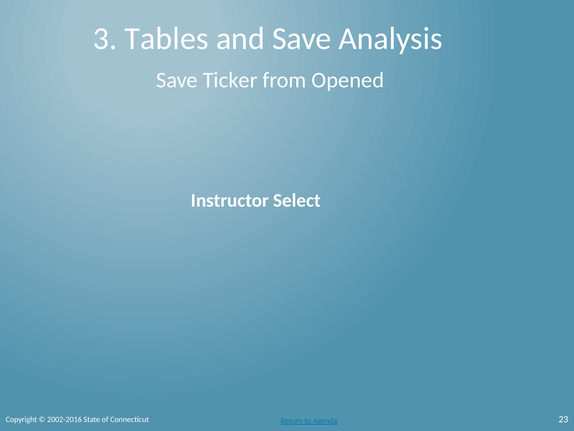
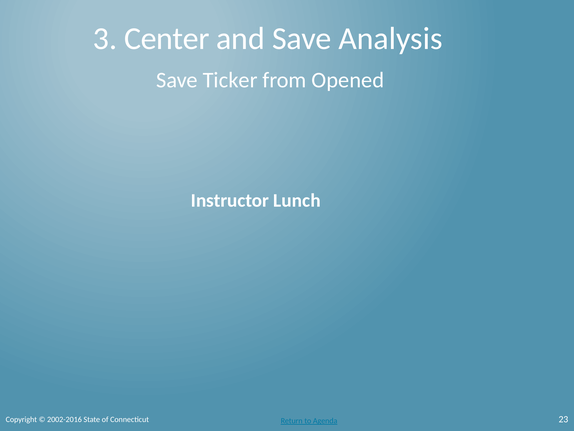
Tables: Tables -> Center
Select: Select -> Lunch
